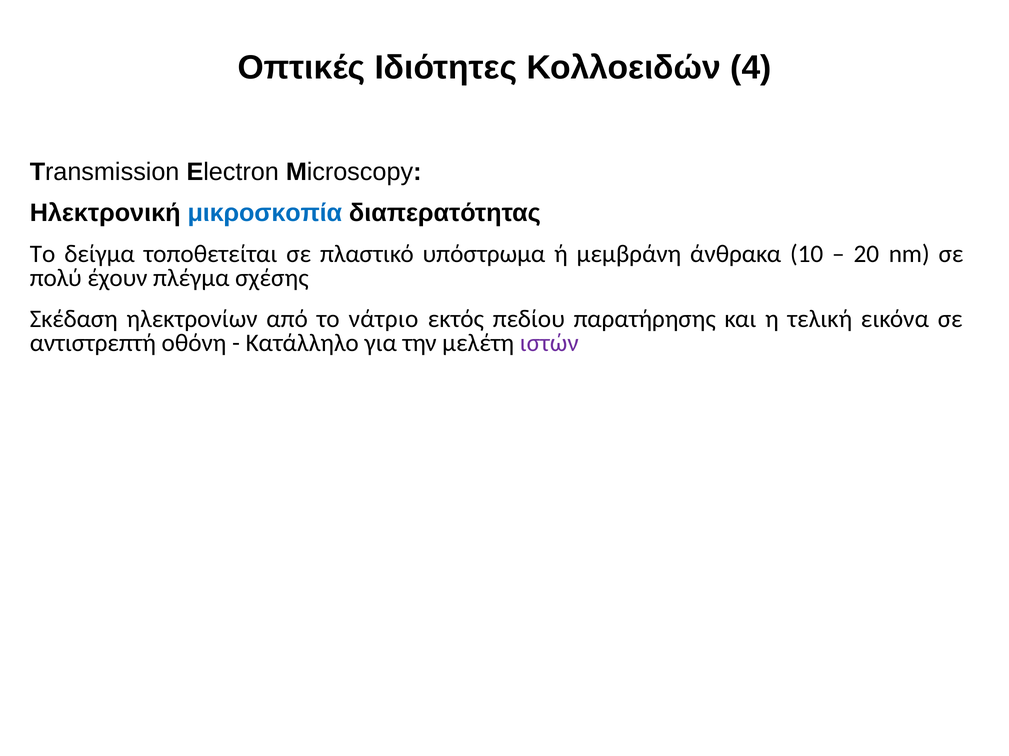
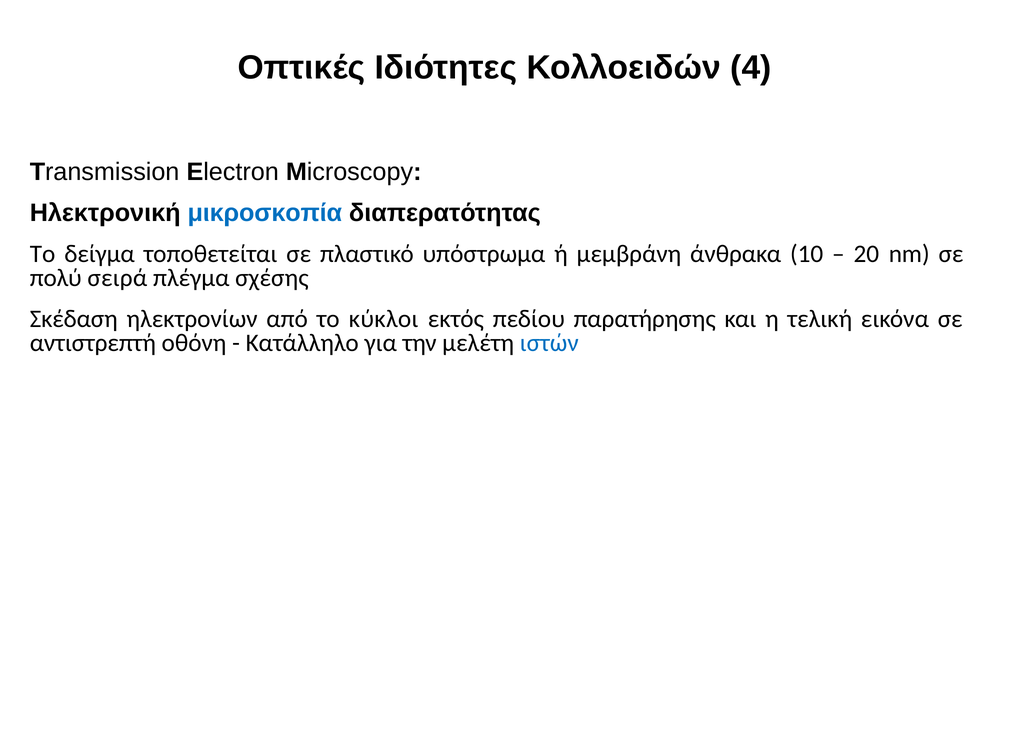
έχουν: έχουν -> σειρά
νάτριο: νάτριο -> κύκλοι
ιστών colour: purple -> blue
